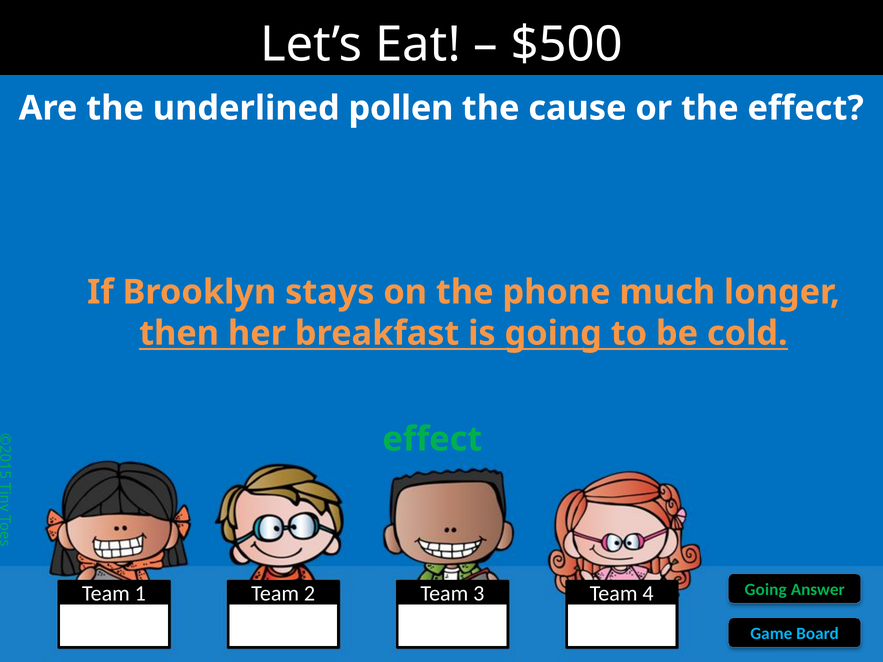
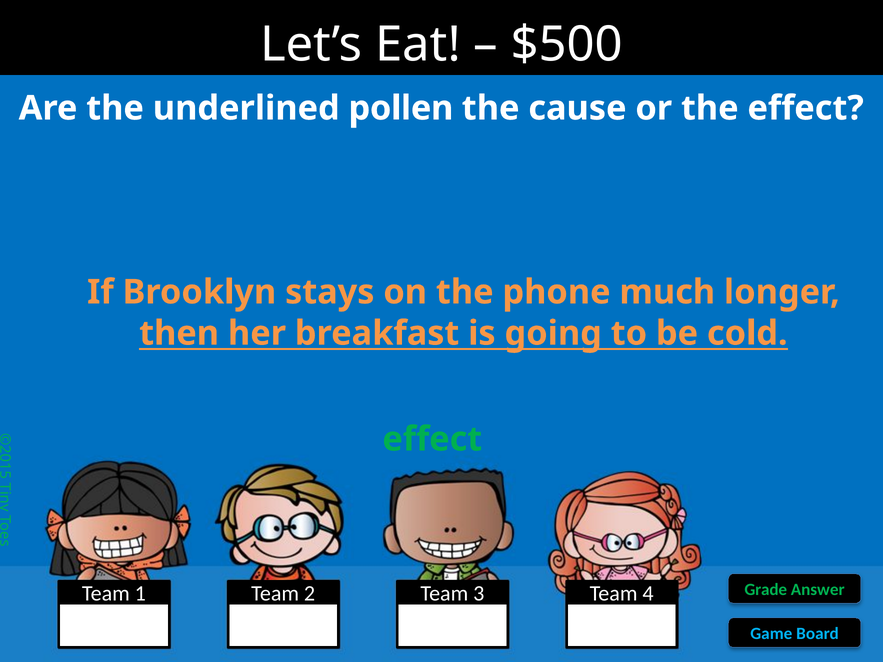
Going at (766, 590): Going -> Grade
